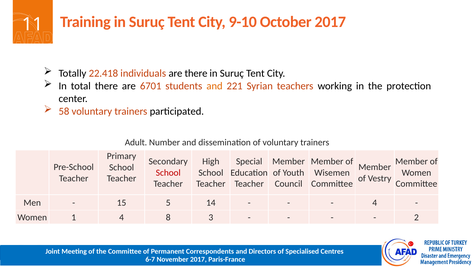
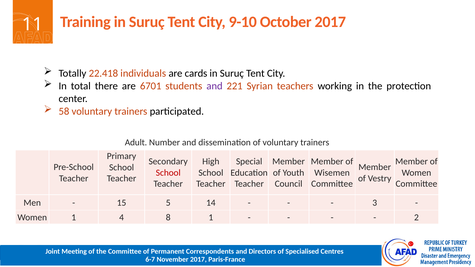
are there: there -> cards
and at (215, 86) colour: orange -> purple
4 at (375, 203): 4 -> 3
8 3: 3 -> 1
